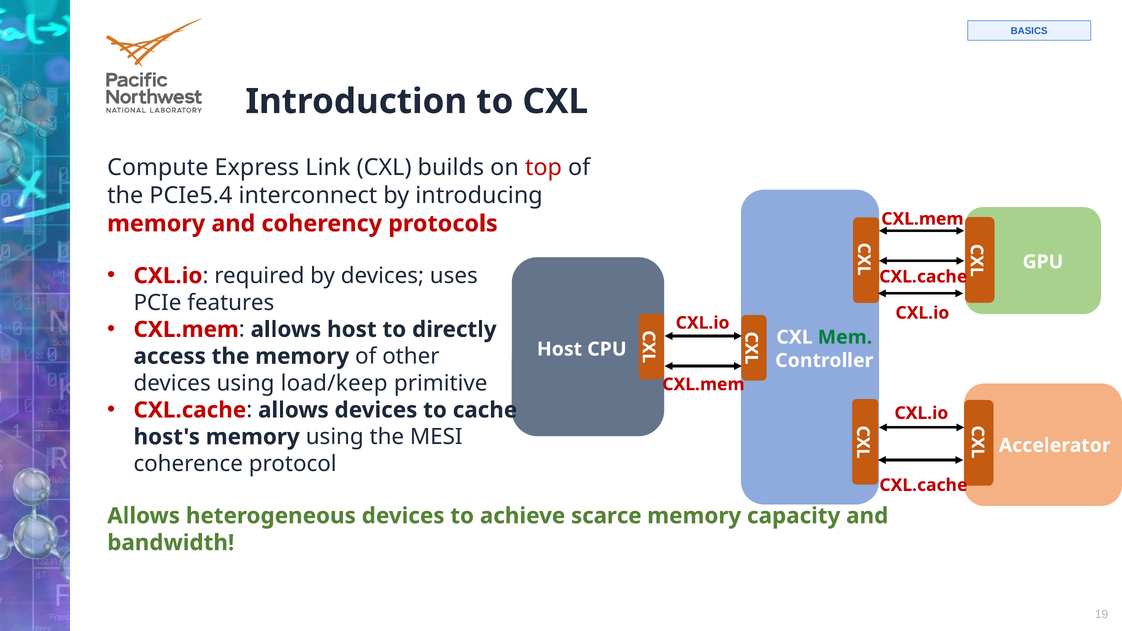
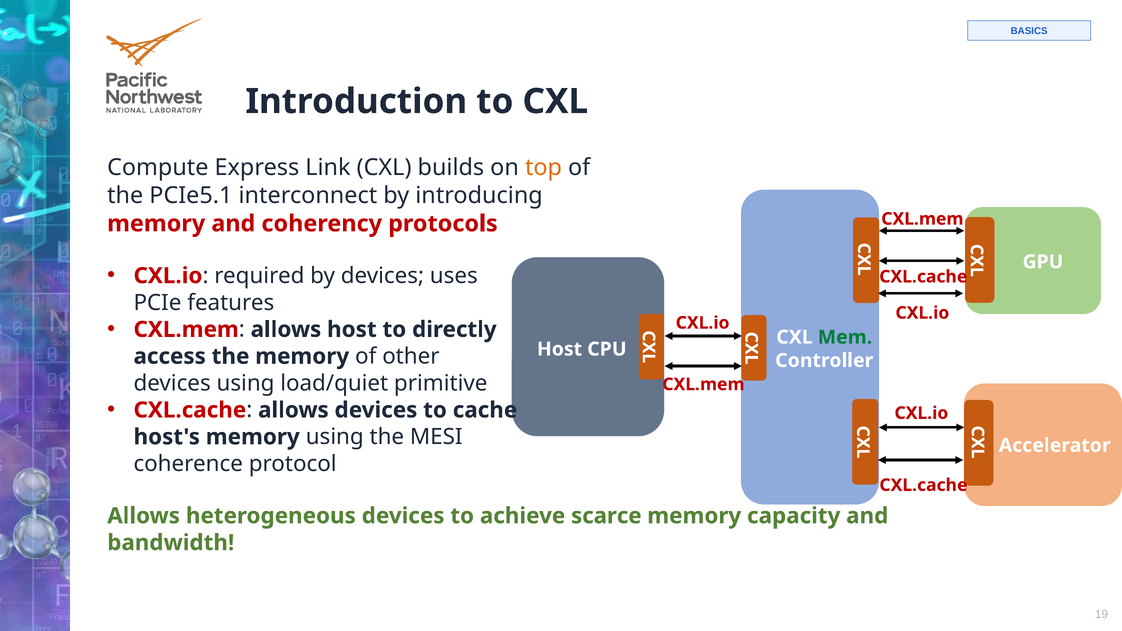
top colour: red -> orange
PCIe5.4: PCIe5.4 -> PCIe5.1
load/keep: load/keep -> load/quiet
